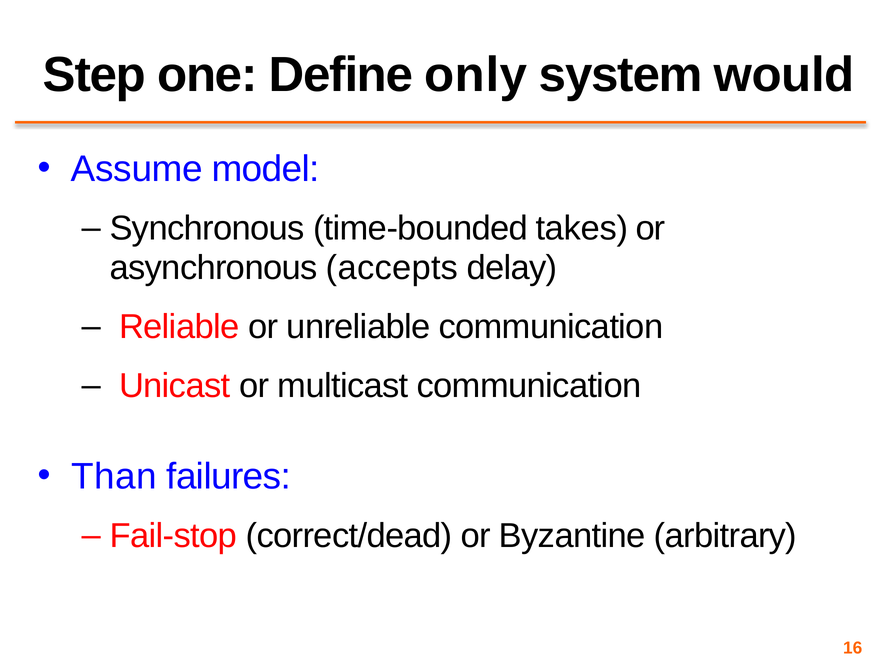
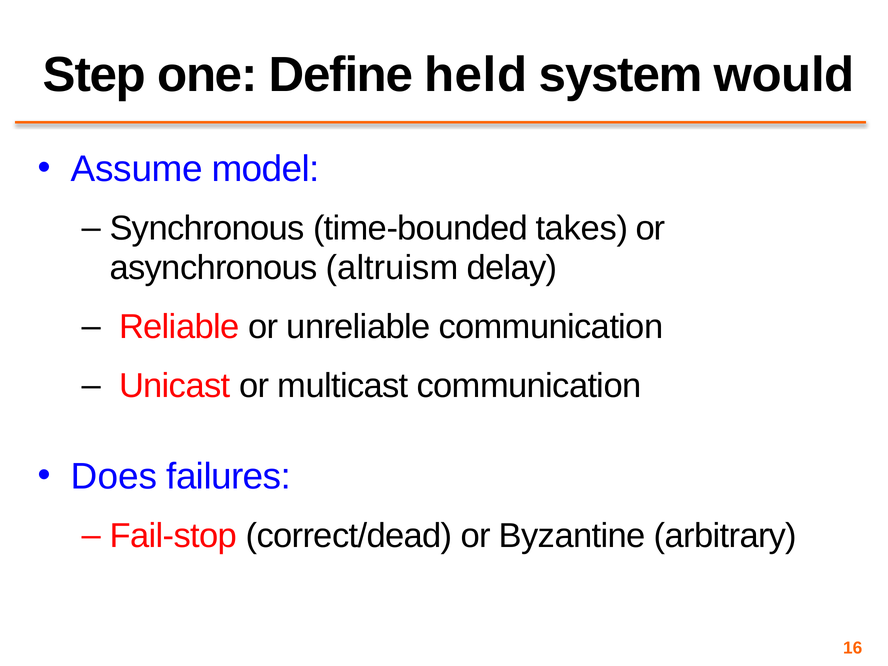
only: only -> held
accepts: accepts -> altruism
Than: Than -> Does
